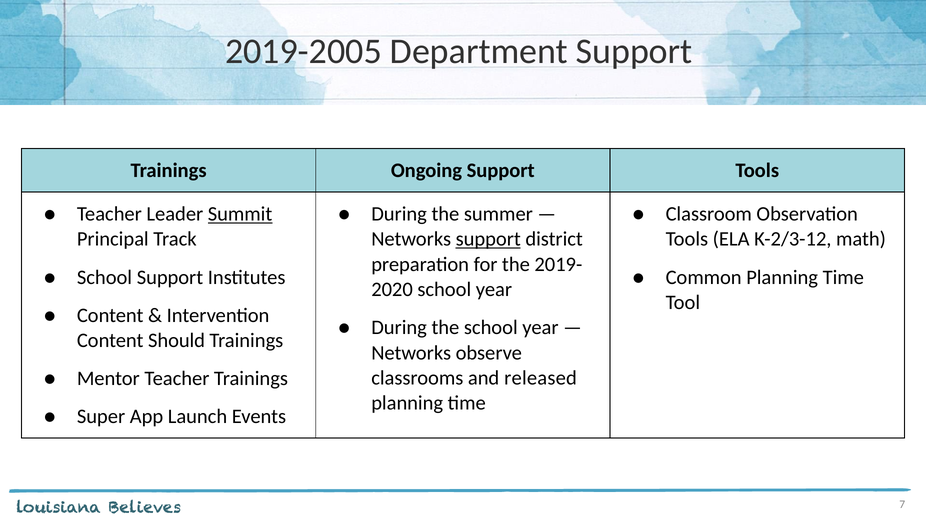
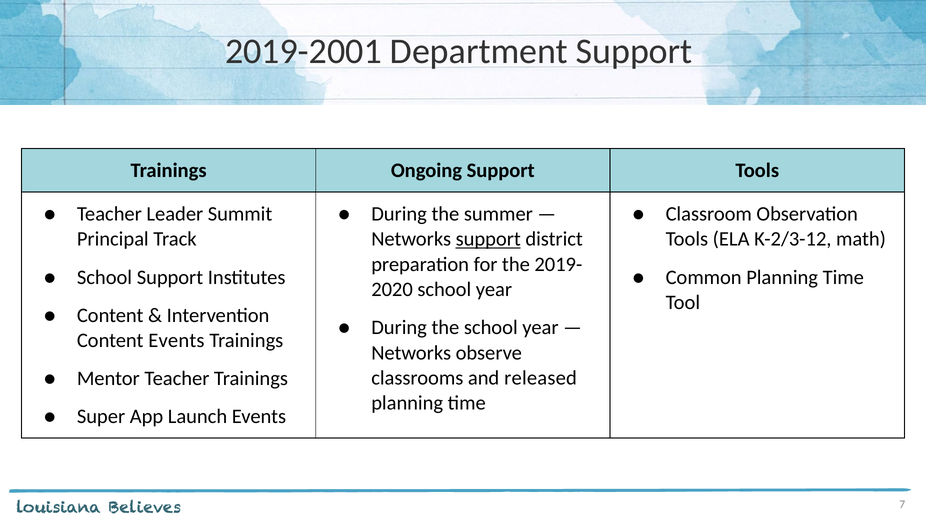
2019-2005: 2019-2005 -> 2019-2001
Summit underline: present -> none
Content Should: Should -> Events
